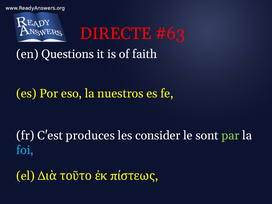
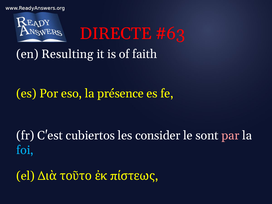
Questions: Questions -> Resulting
nuestros: nuestros -> présence
produces: produces -> cubiertos
par colour: light green -> pink
